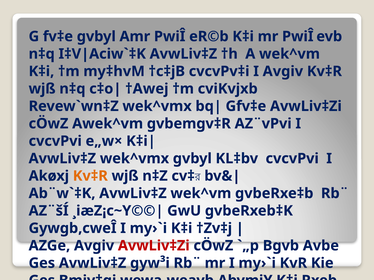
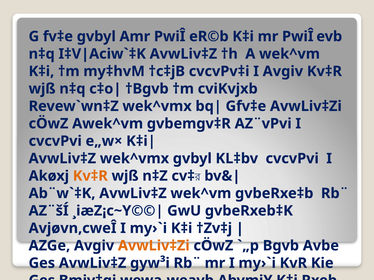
†Awej: †Awej -> †Bgvb
Gywgb,cweÎ: Gywgb,cweÎ -> Avjøvn,cweÎ
AvwLiv‡Zi at (154, 246) colour: red -> orange
